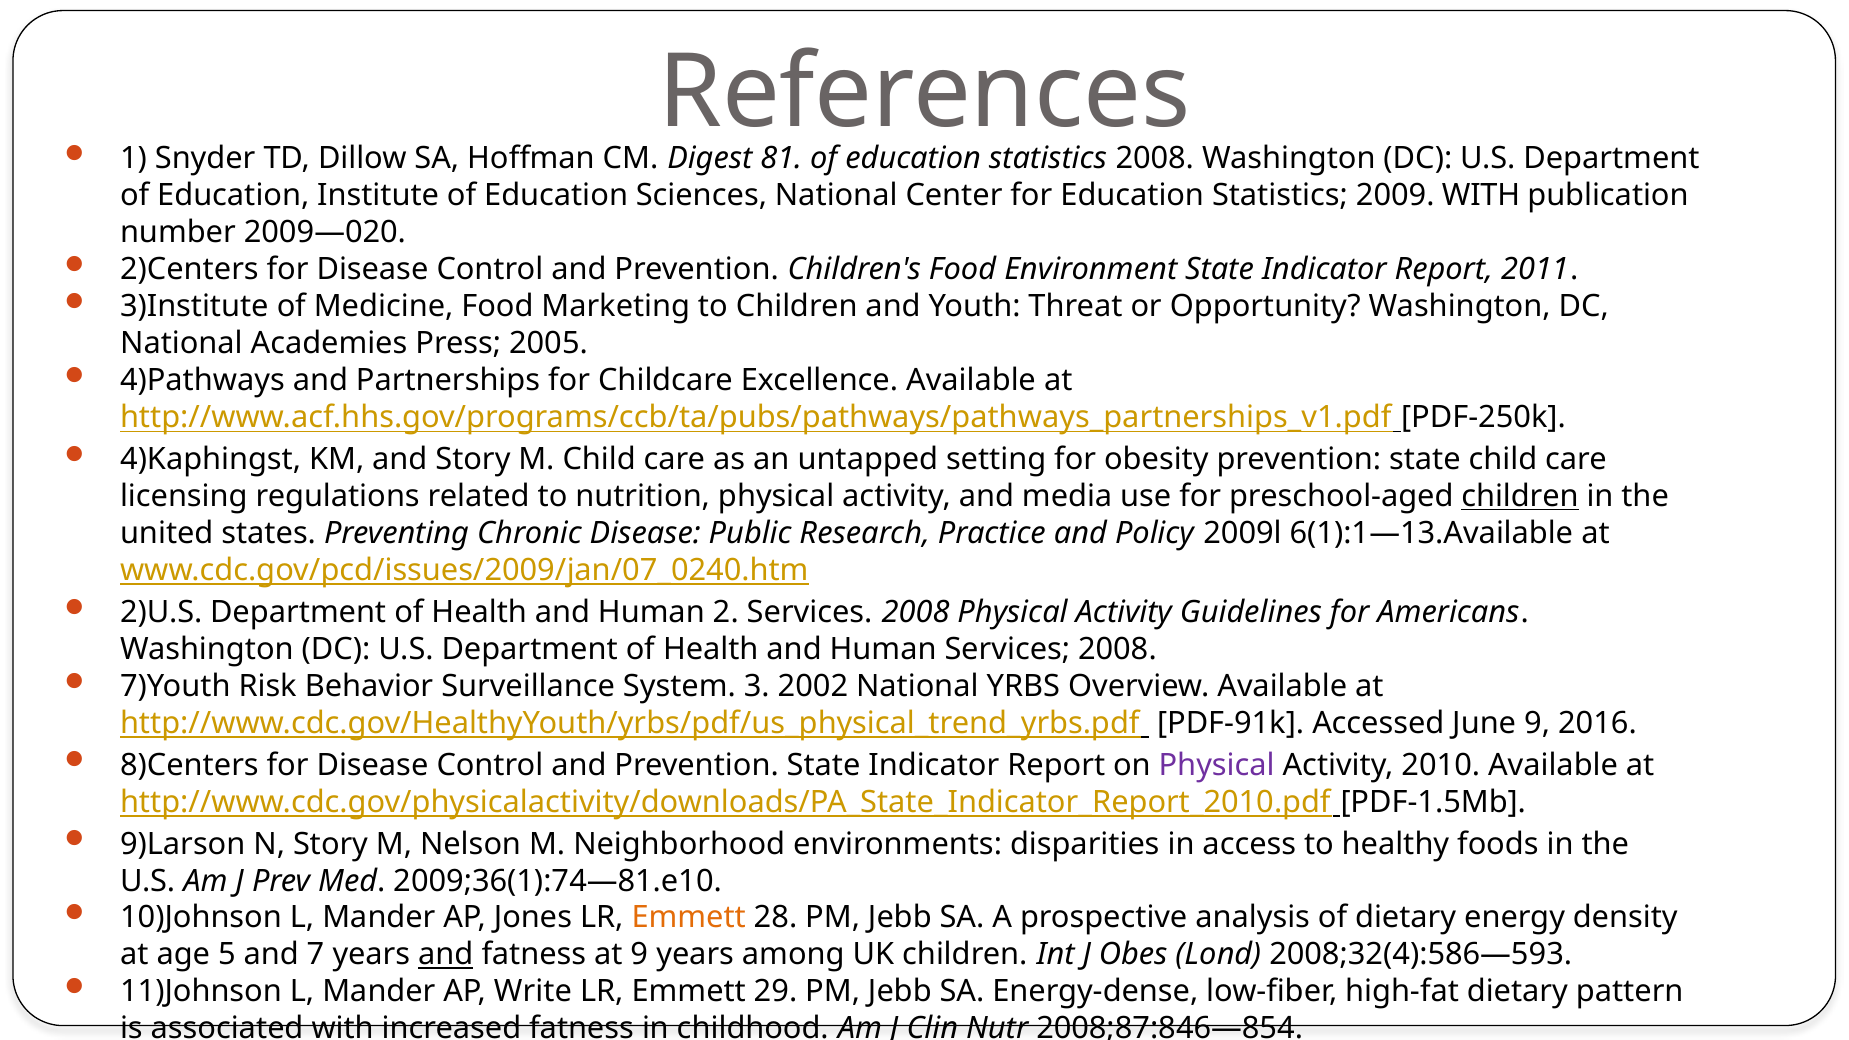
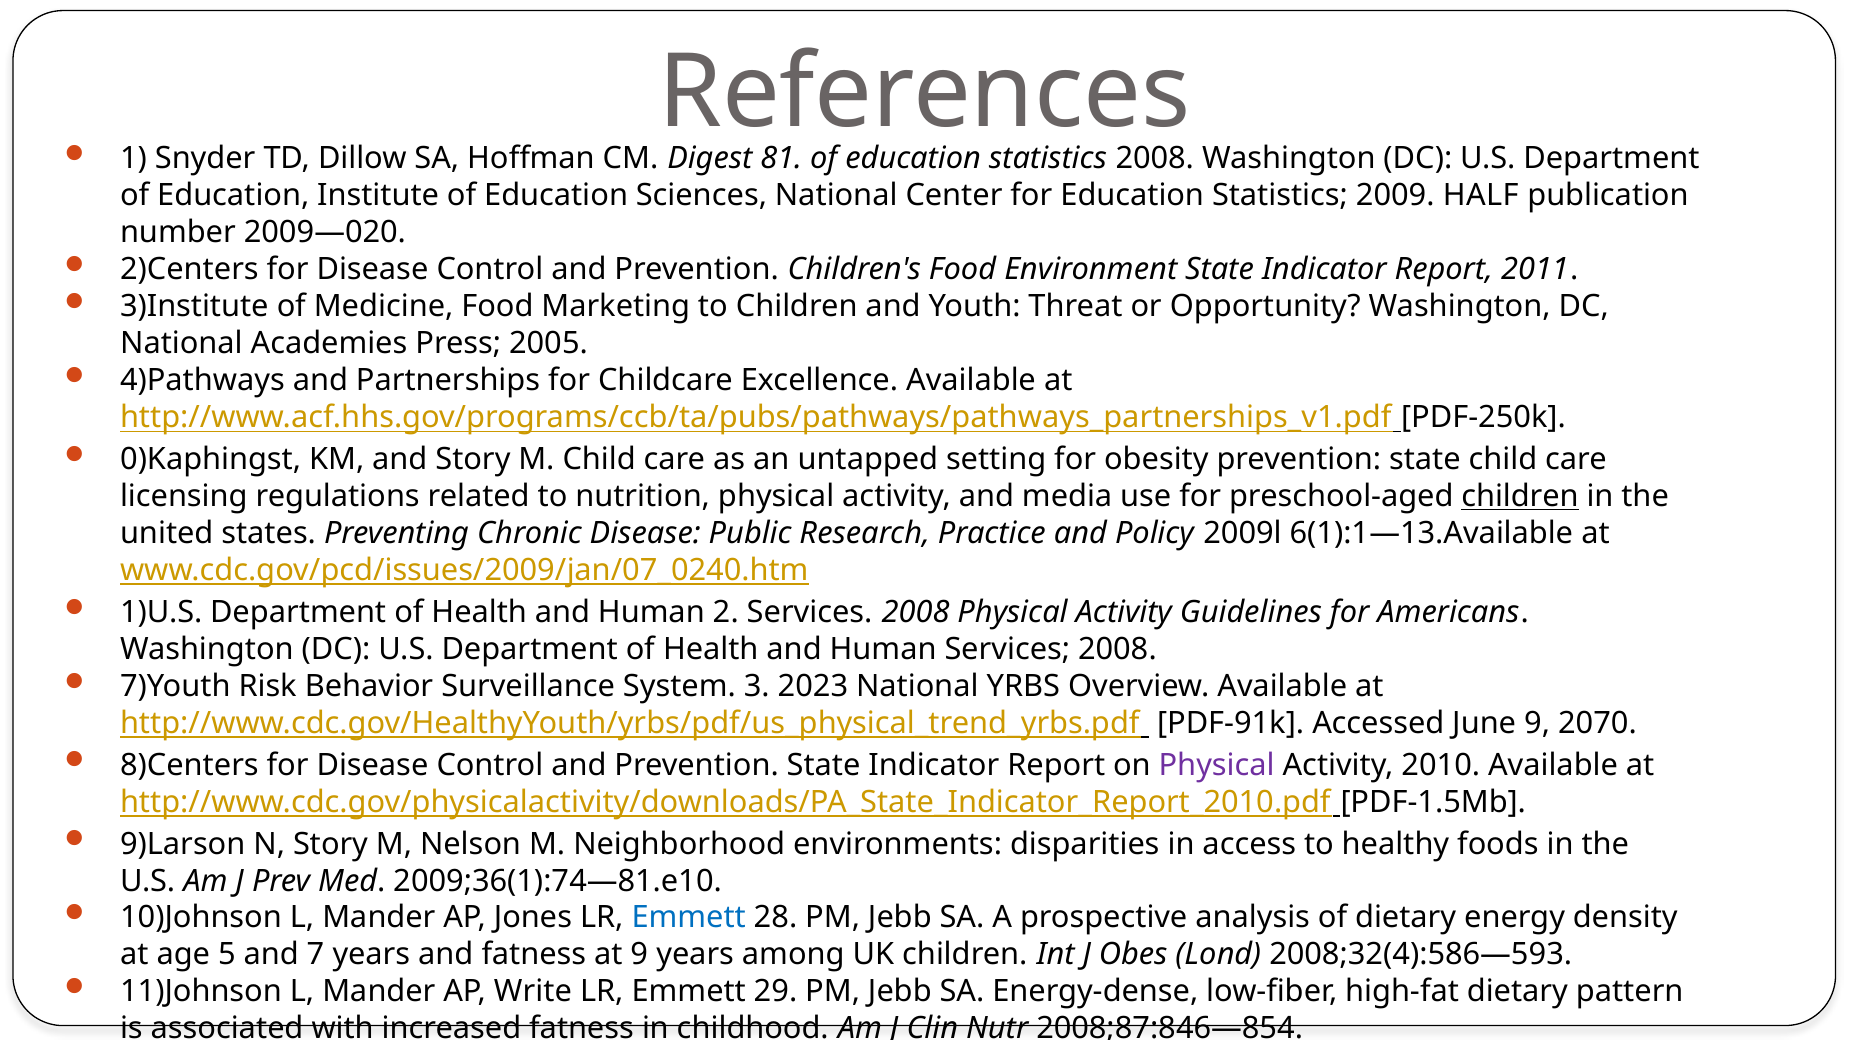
2009 WITH: WITH -> HALF
4)Kaphingst: 4)Kaphingst -> 0)Kaphingst
2)U.S: 2)U.S -> 1)U.S
2002: 2002 -> 2023
2016: 2016 -> 2070
Emmett at (689, 918) colour: orange -> blue
and at (446, 955) underline: present -> none
